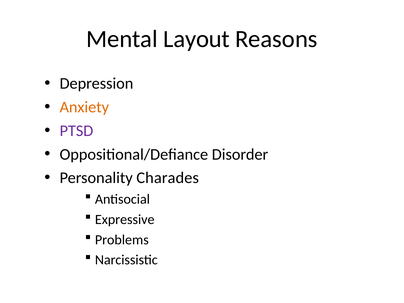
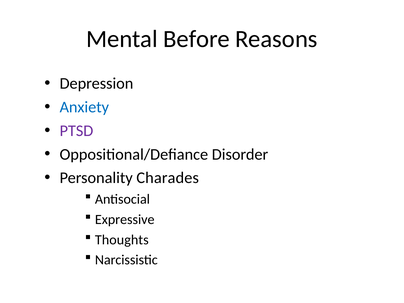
Layout: Layout -> Before
Anxiety colour: orange -> blue
Problems: Problems -> Thoughts
